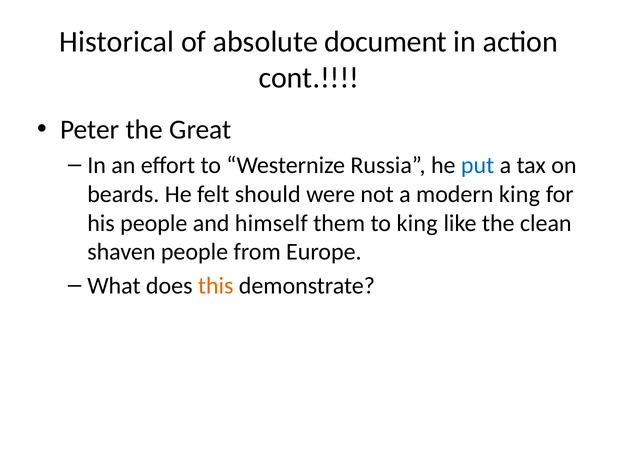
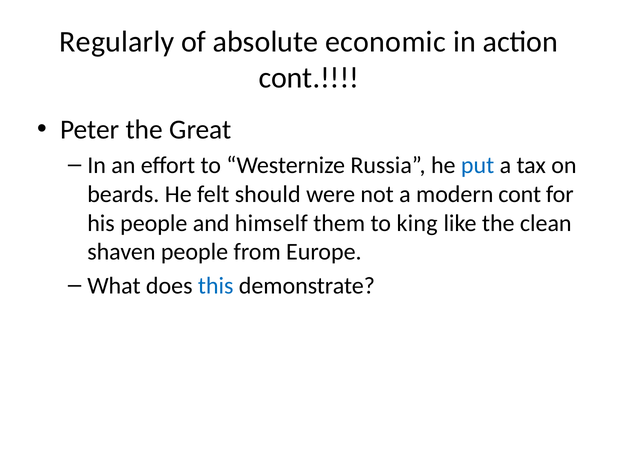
Historical: Historical -> Regularly
document: document -> economic
modern king: king -> cont
this colour: orange -> blue
